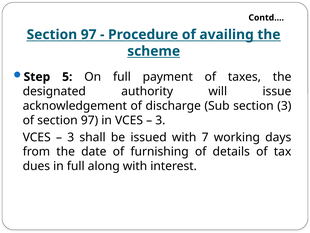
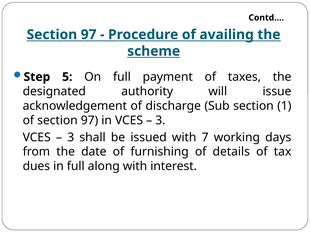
section 3: 3 -> 1
